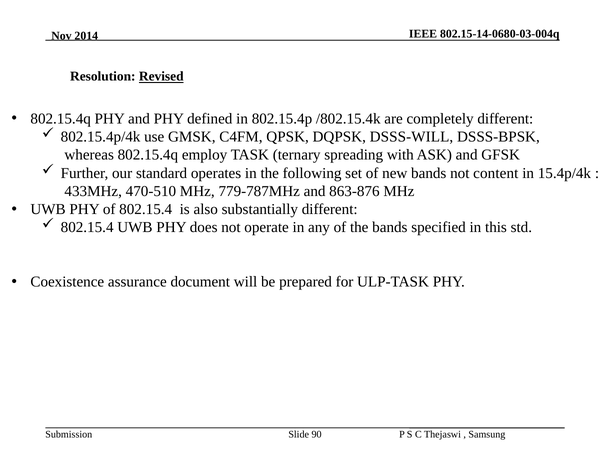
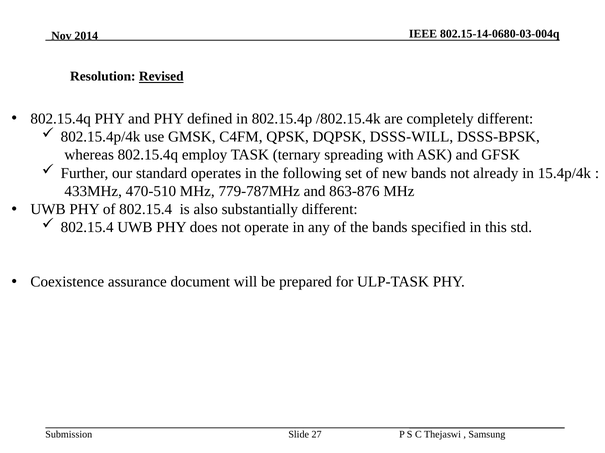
content: content -> already
90: 90 -> 27
